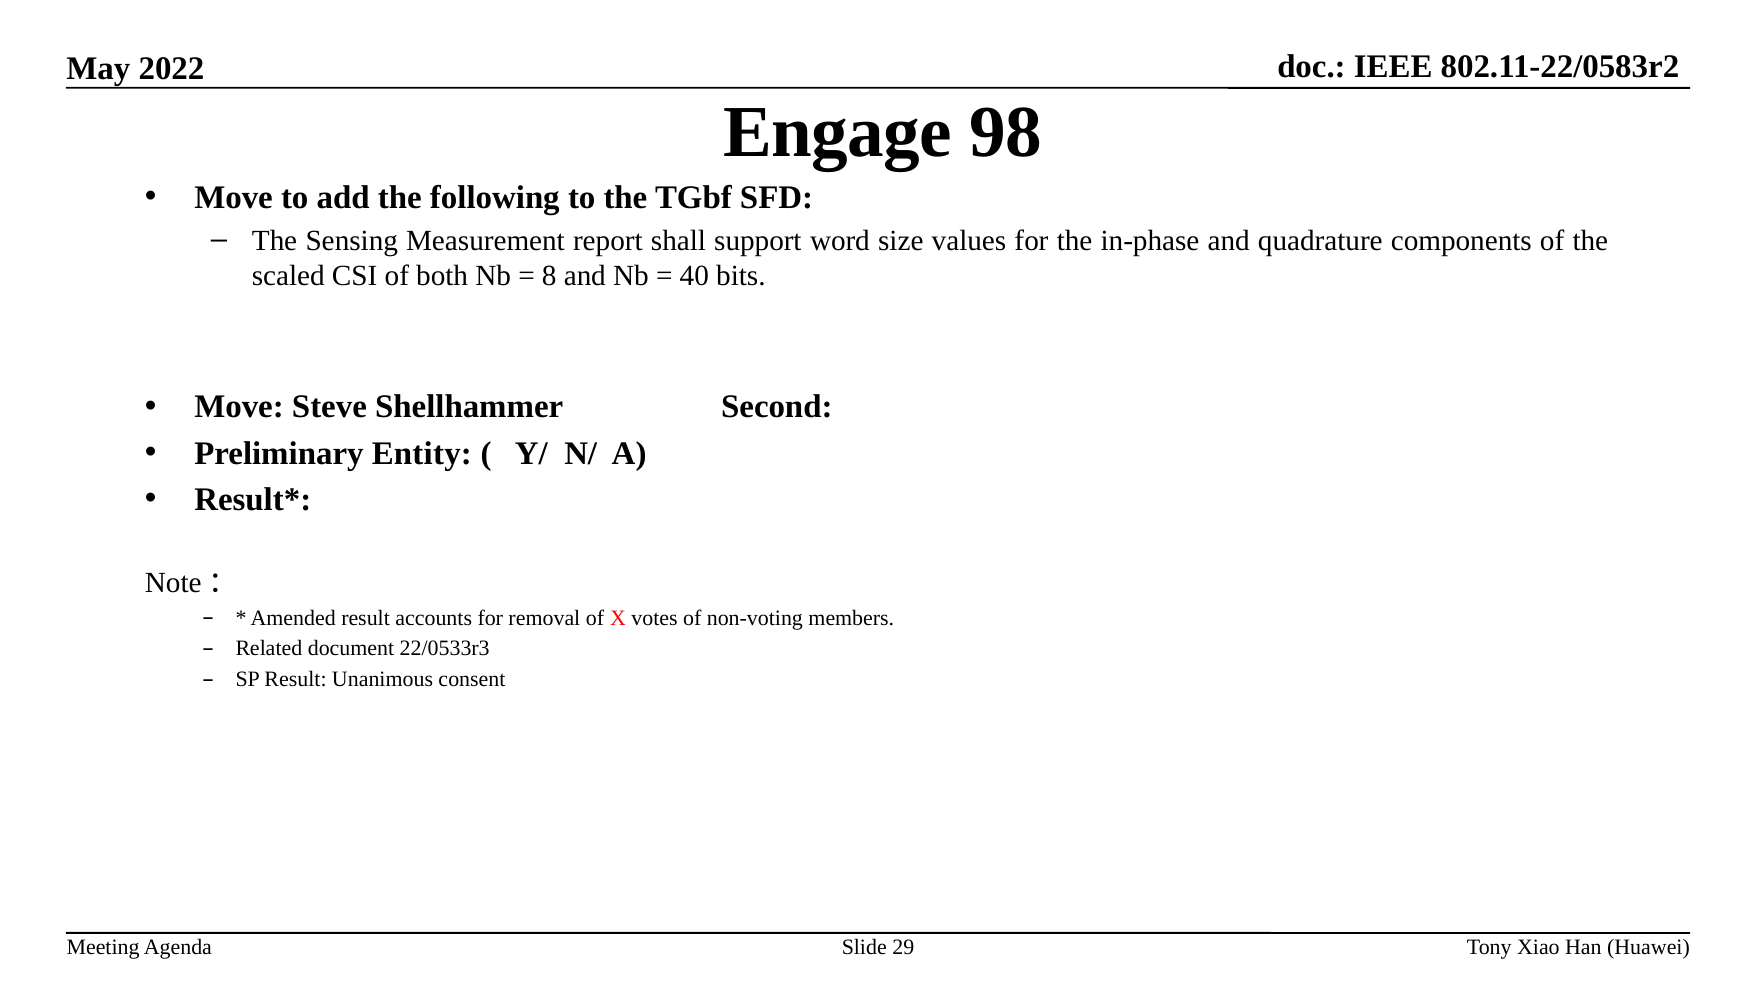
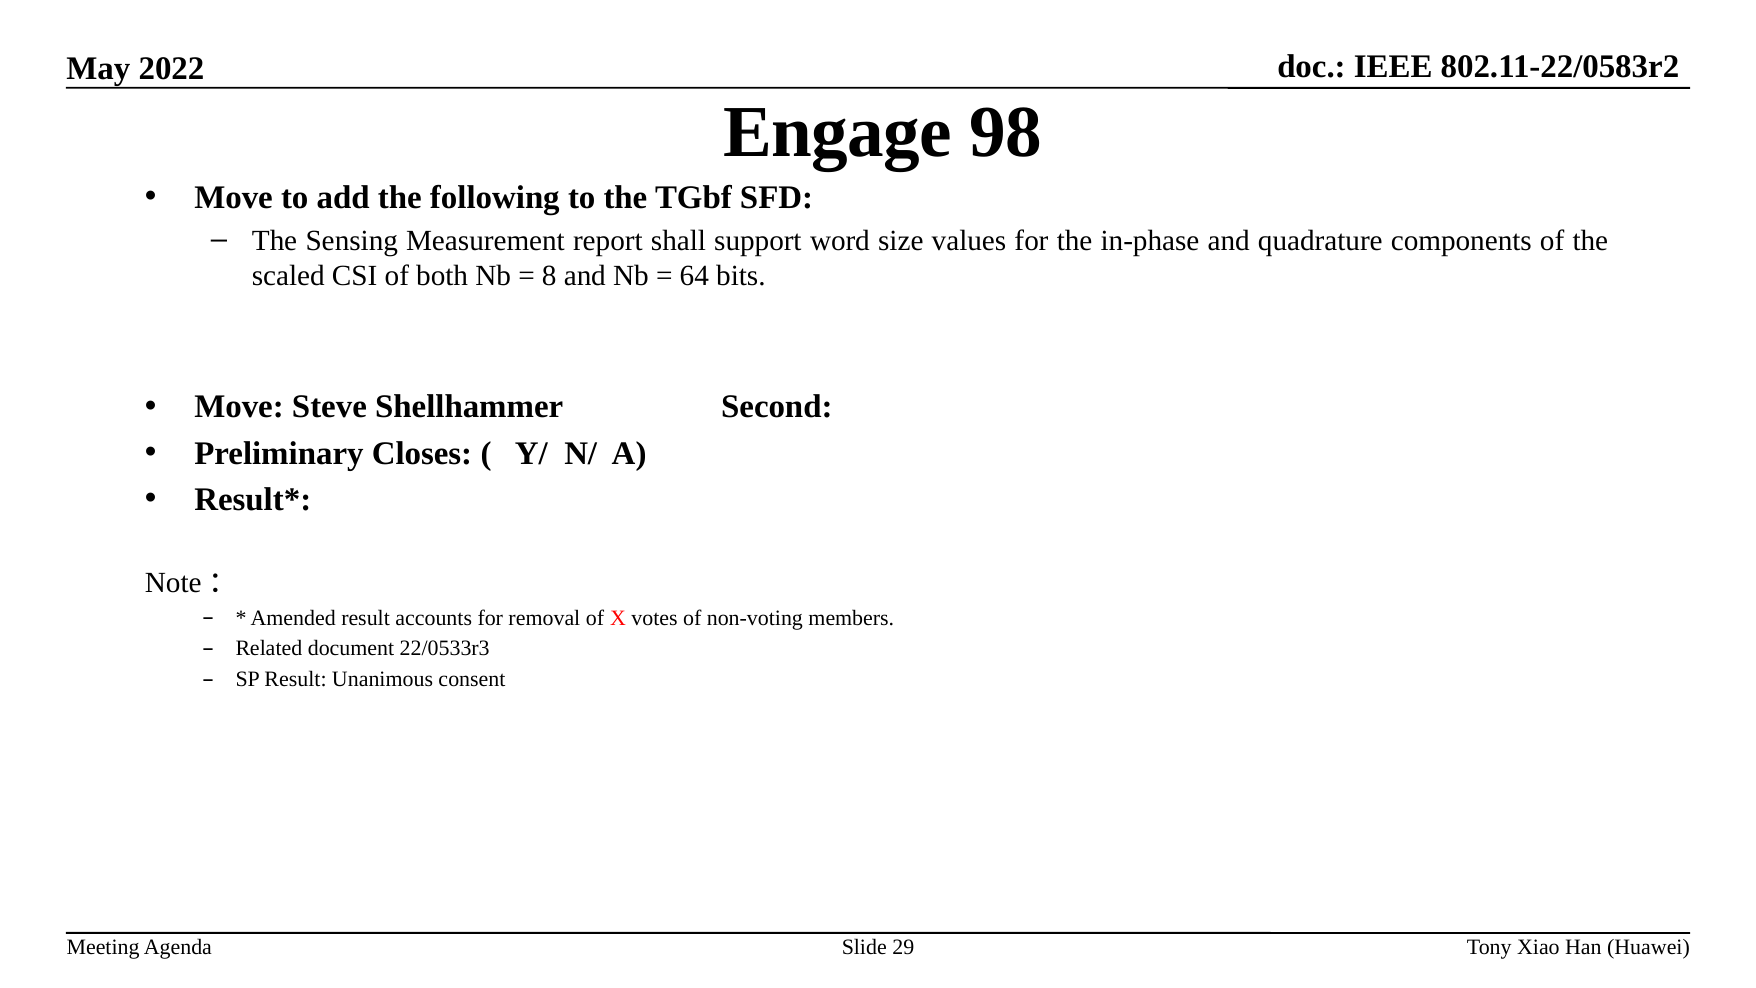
40: 40 -> 64
Entity: Entity -> Closes
